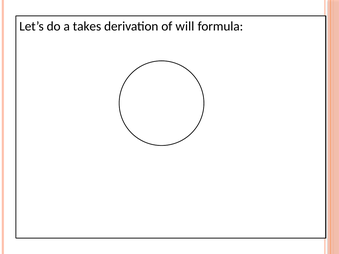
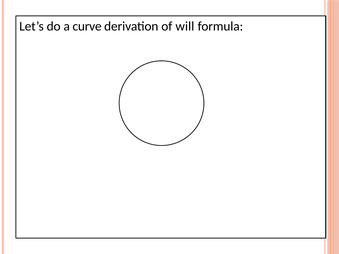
takes: takes -> curve
